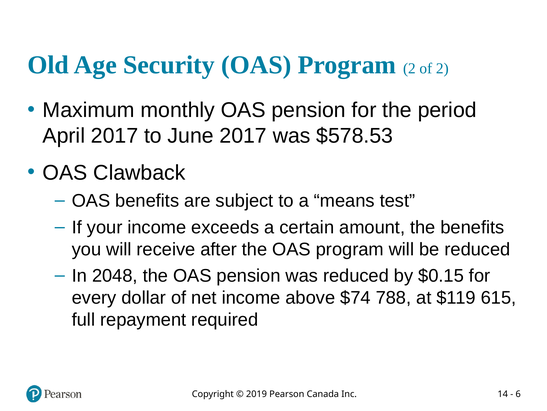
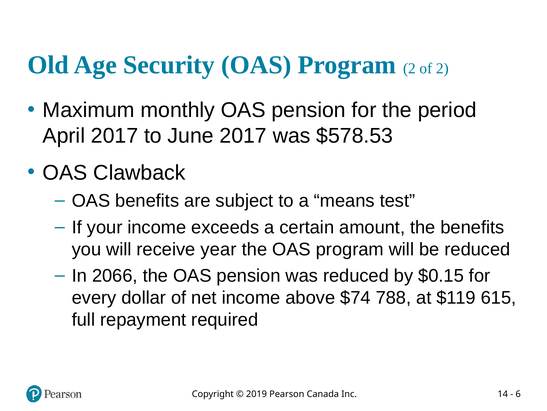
after: after -> year
2048: 2048 -> 2066
